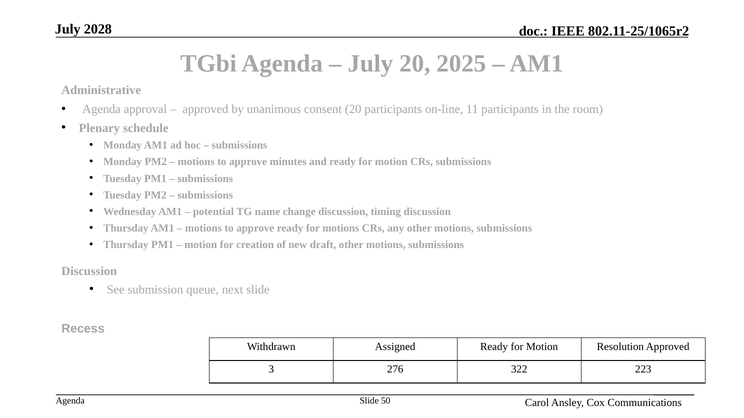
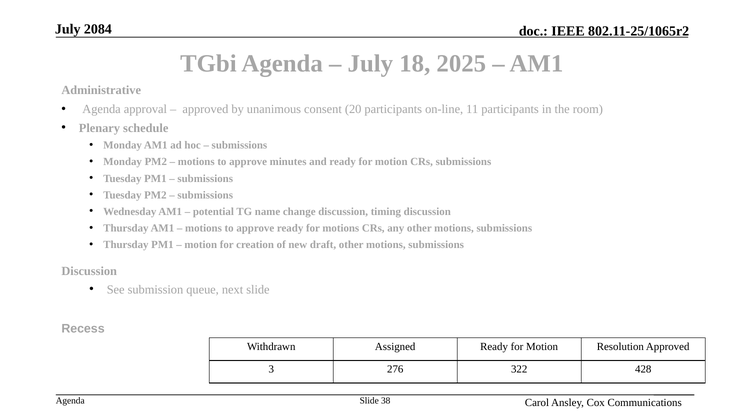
2028: 2028 -> 2084
July 20: 20 -> 18
223: 223 -> 428
50: 50 -> 38
